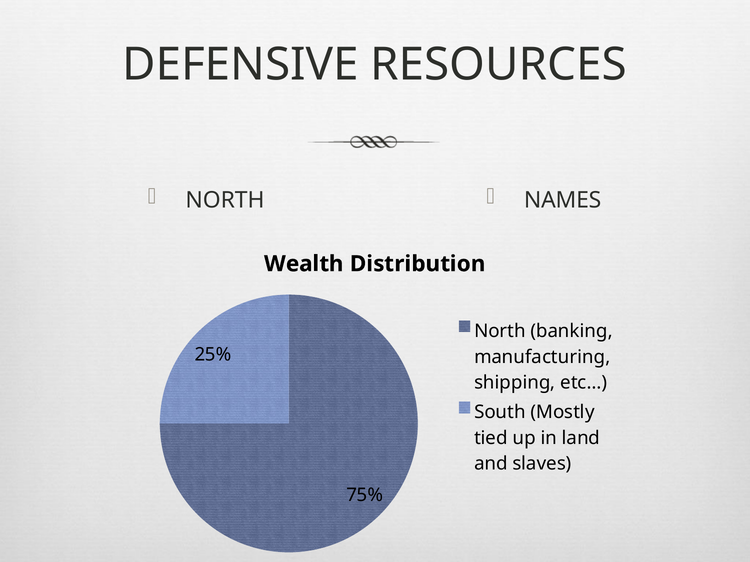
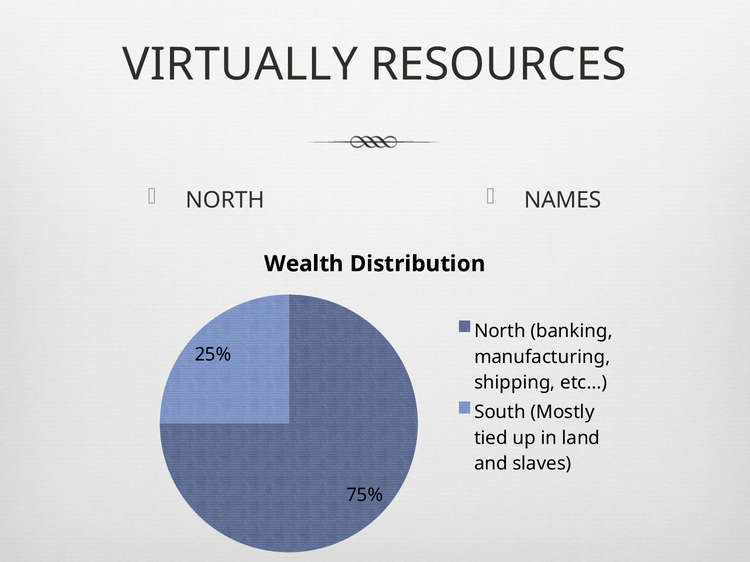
DEFENSIVE: DEFENSIVE -> VIRTUALLY
